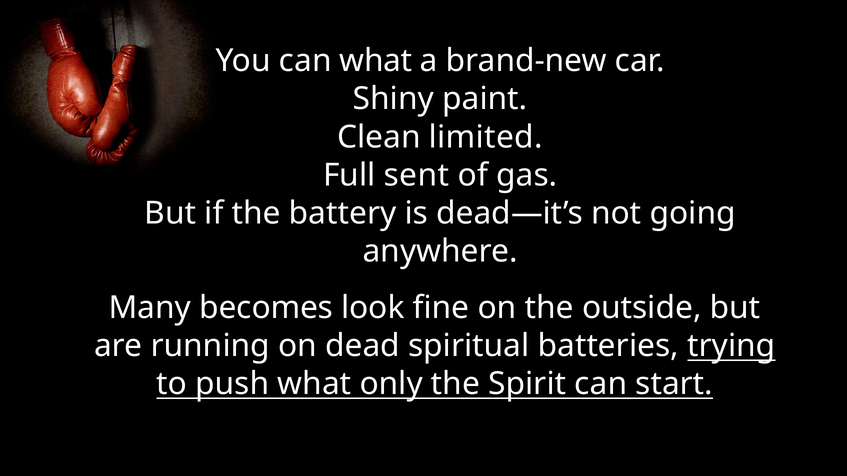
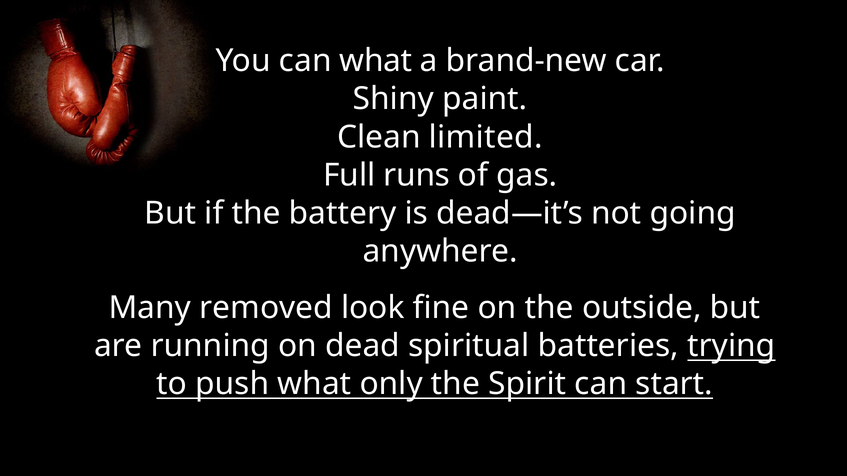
sent: sent -> runs
becomes: becomes -> removed
